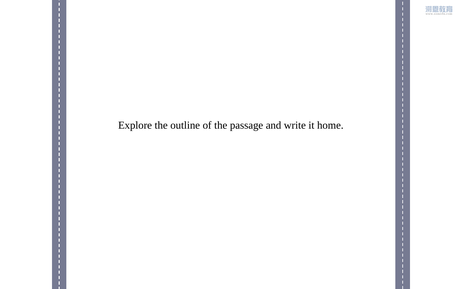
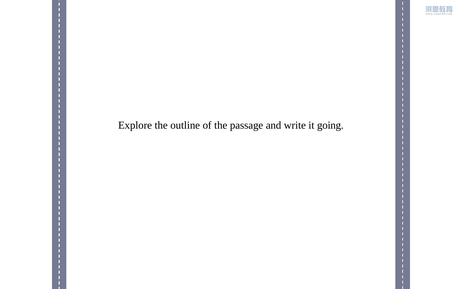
home: home -> going
